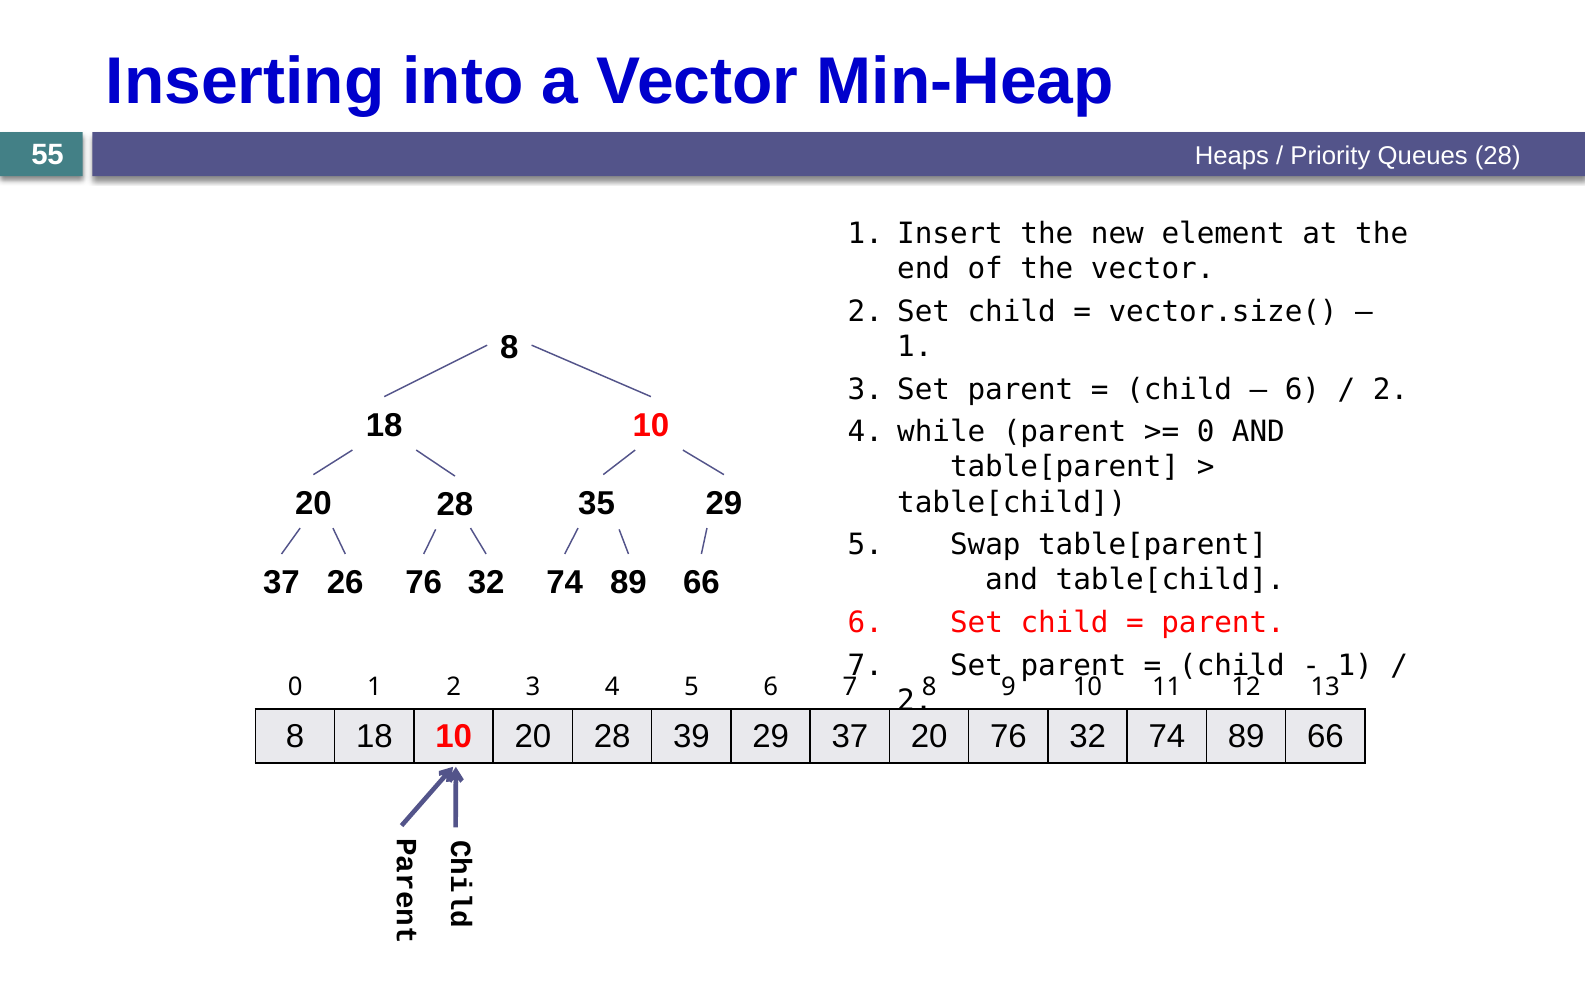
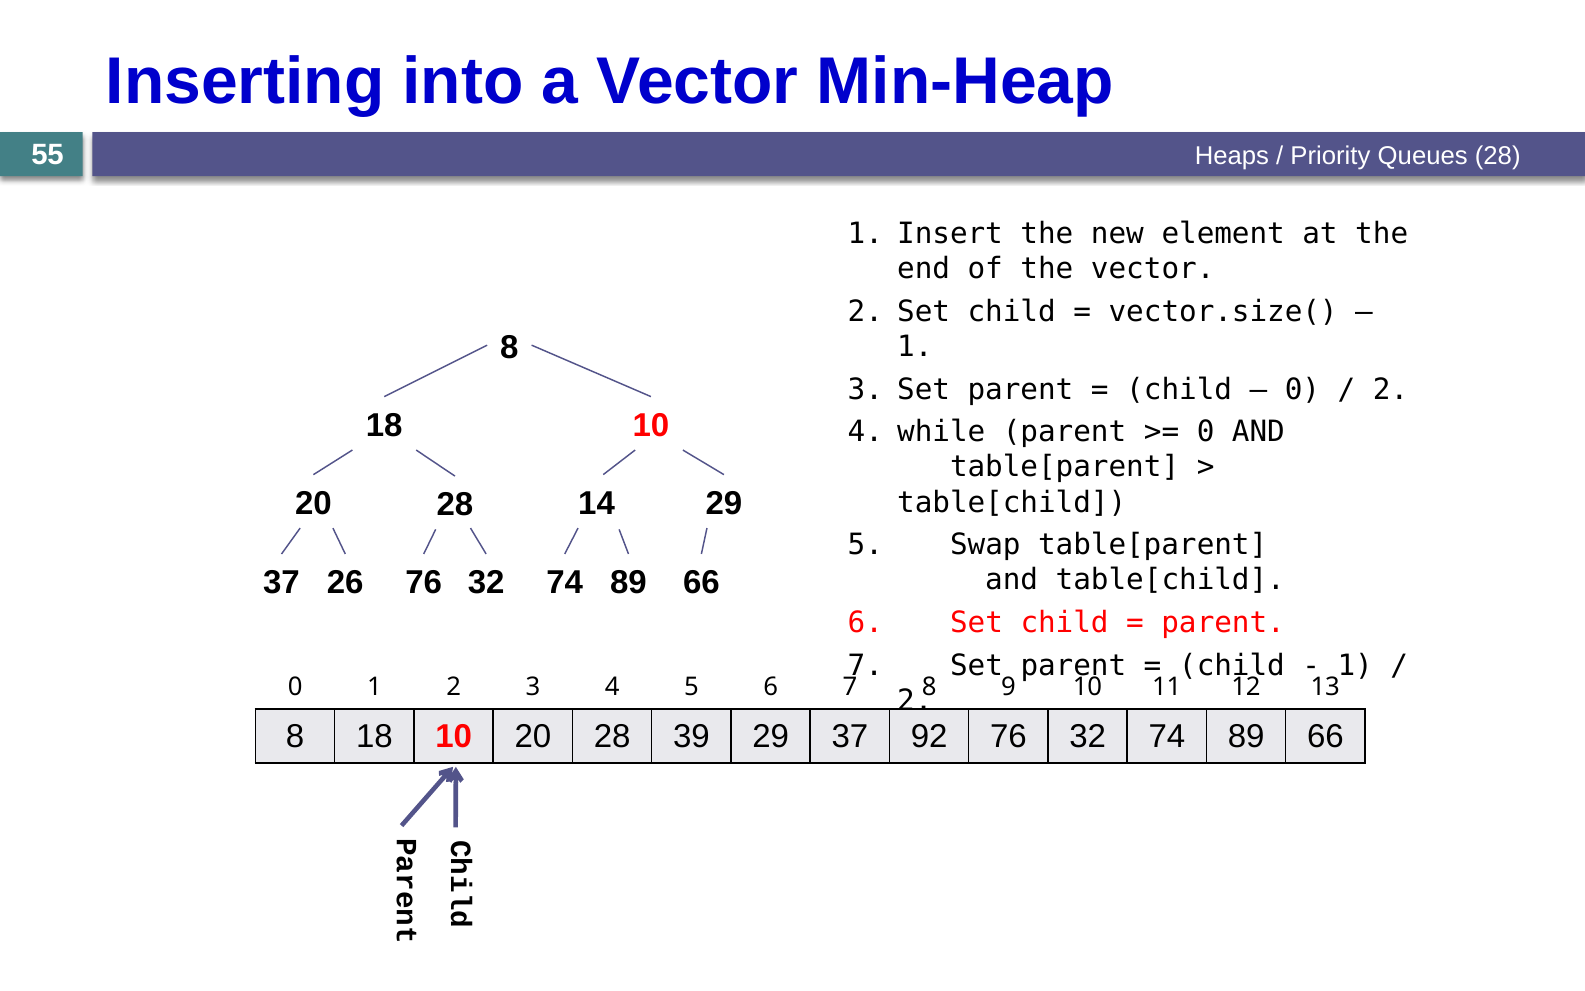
6 at (1302, 389): 6 -> 0
35: 35 -> 14
37 20: 20 -> 92
